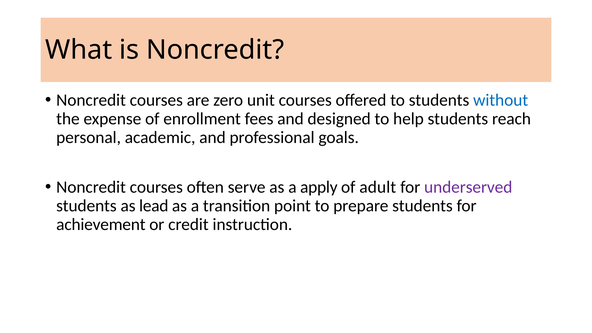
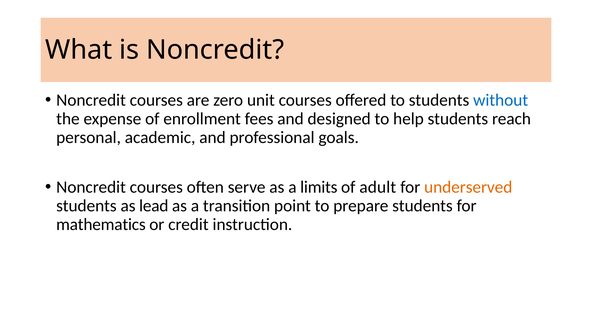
apply: apply -> limits
underserved colour: purple -> orange
achievement: achievement -> mathematics
